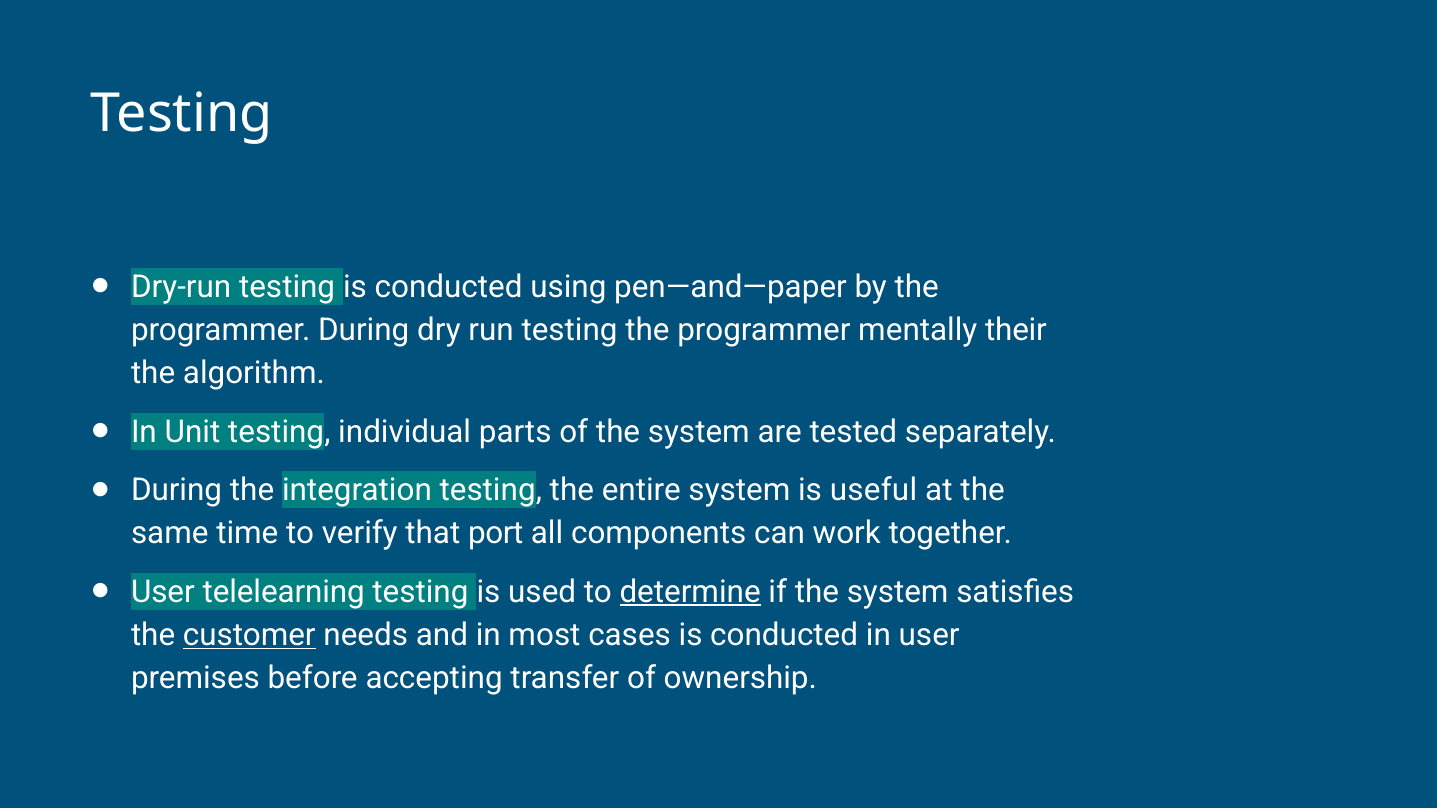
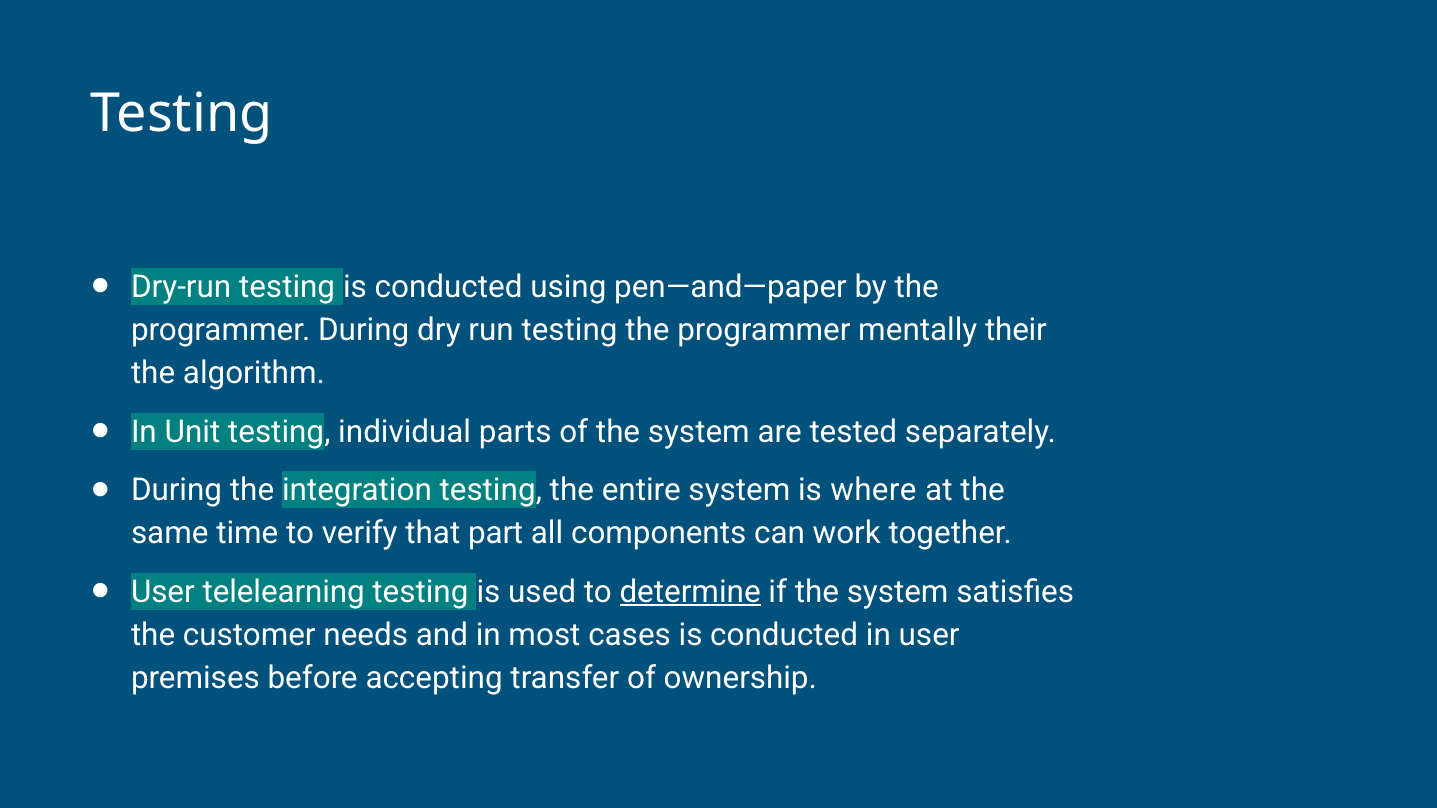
useful: useful -> where
port: port -> part
customer underline: present -> none
